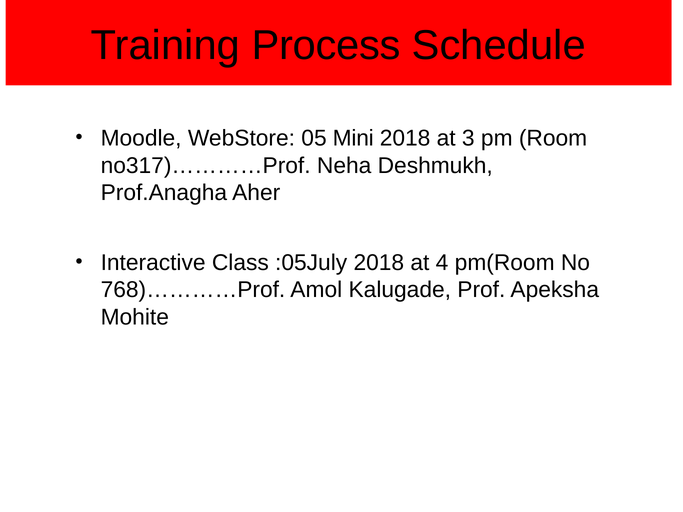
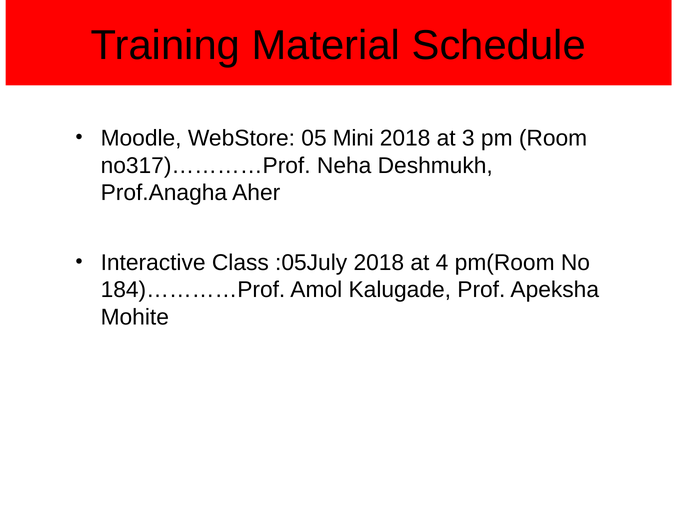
Process: Process -> Material
768)…………Prof: 768)…………Prof -> 184)…………Prof
